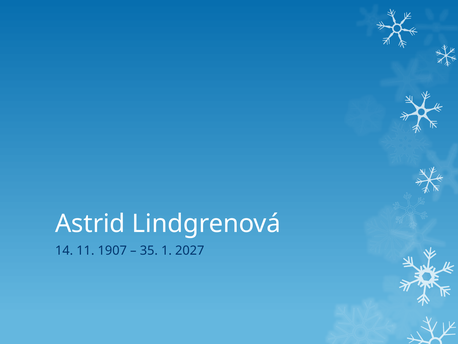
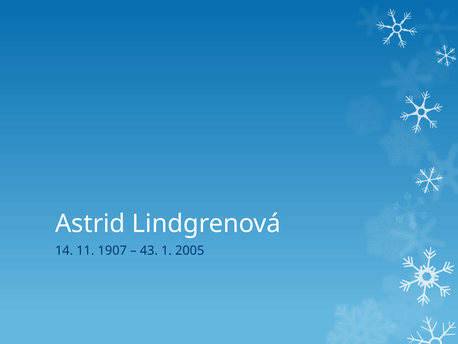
35: 35 -> 43
2027: 2027 -> 2005
